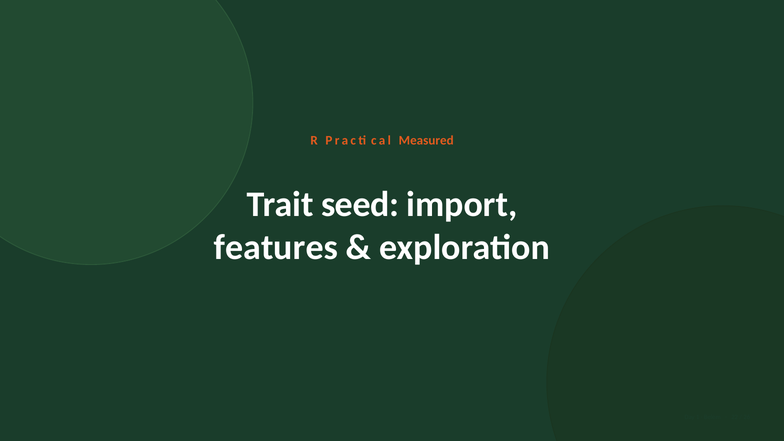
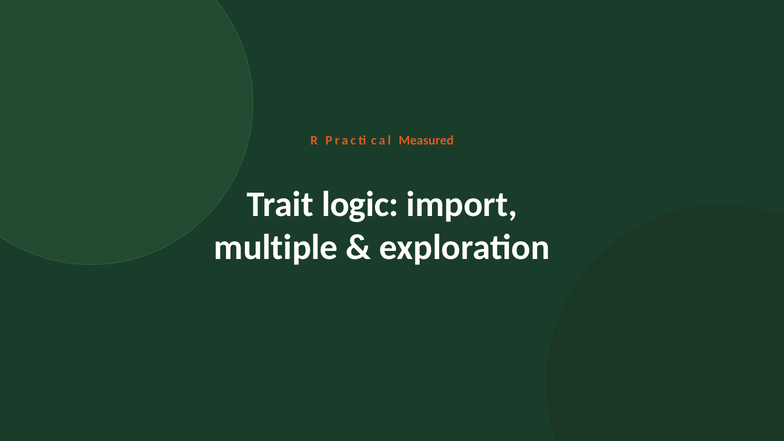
seed: seed -> logic
features: features -> multiple
